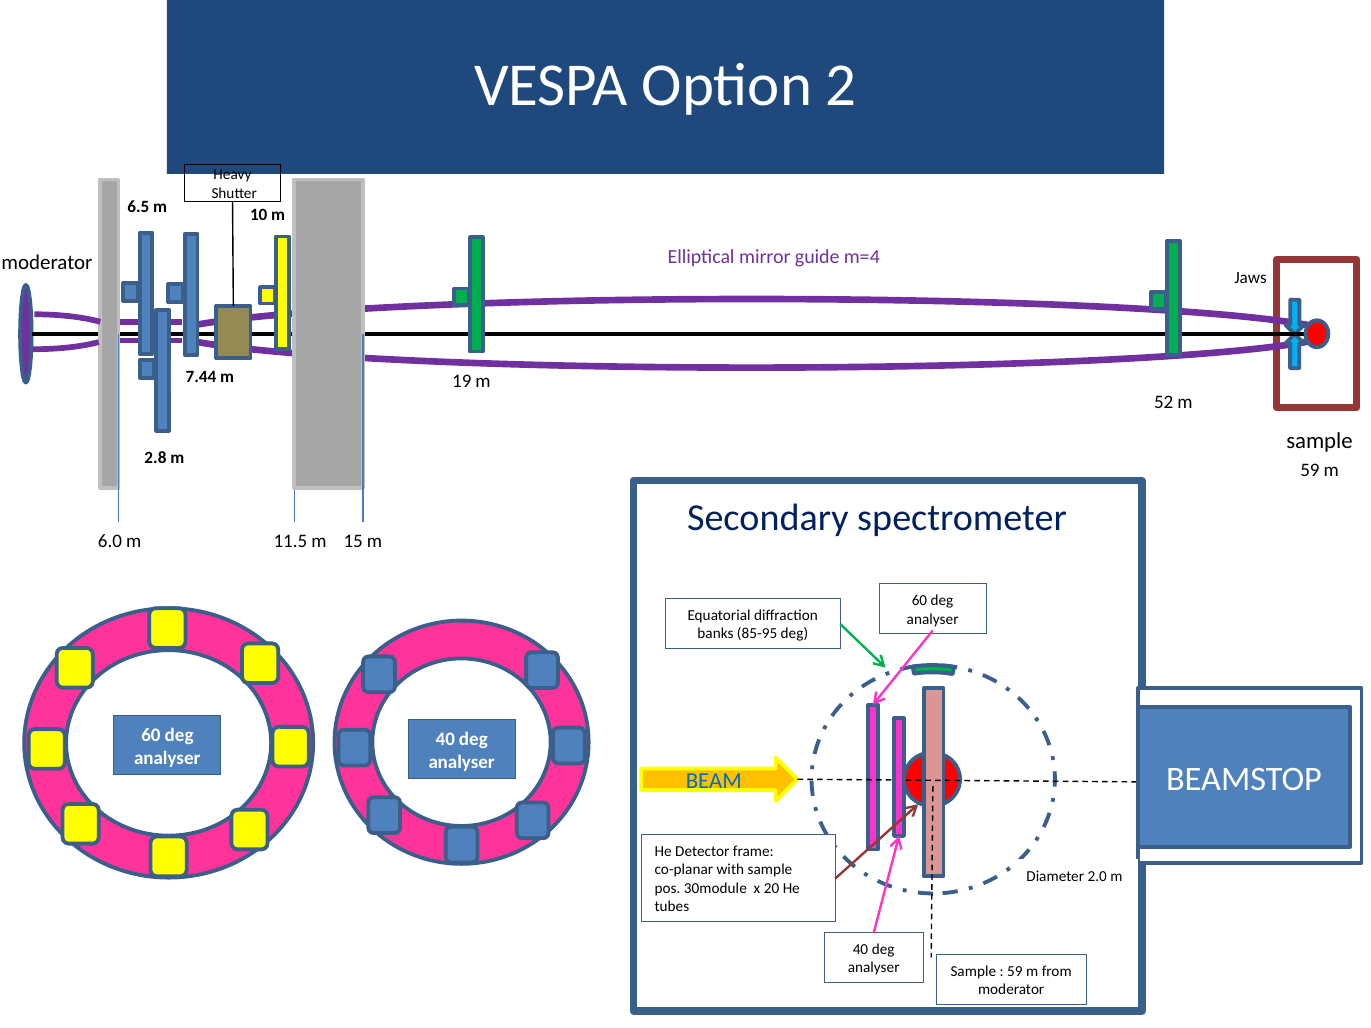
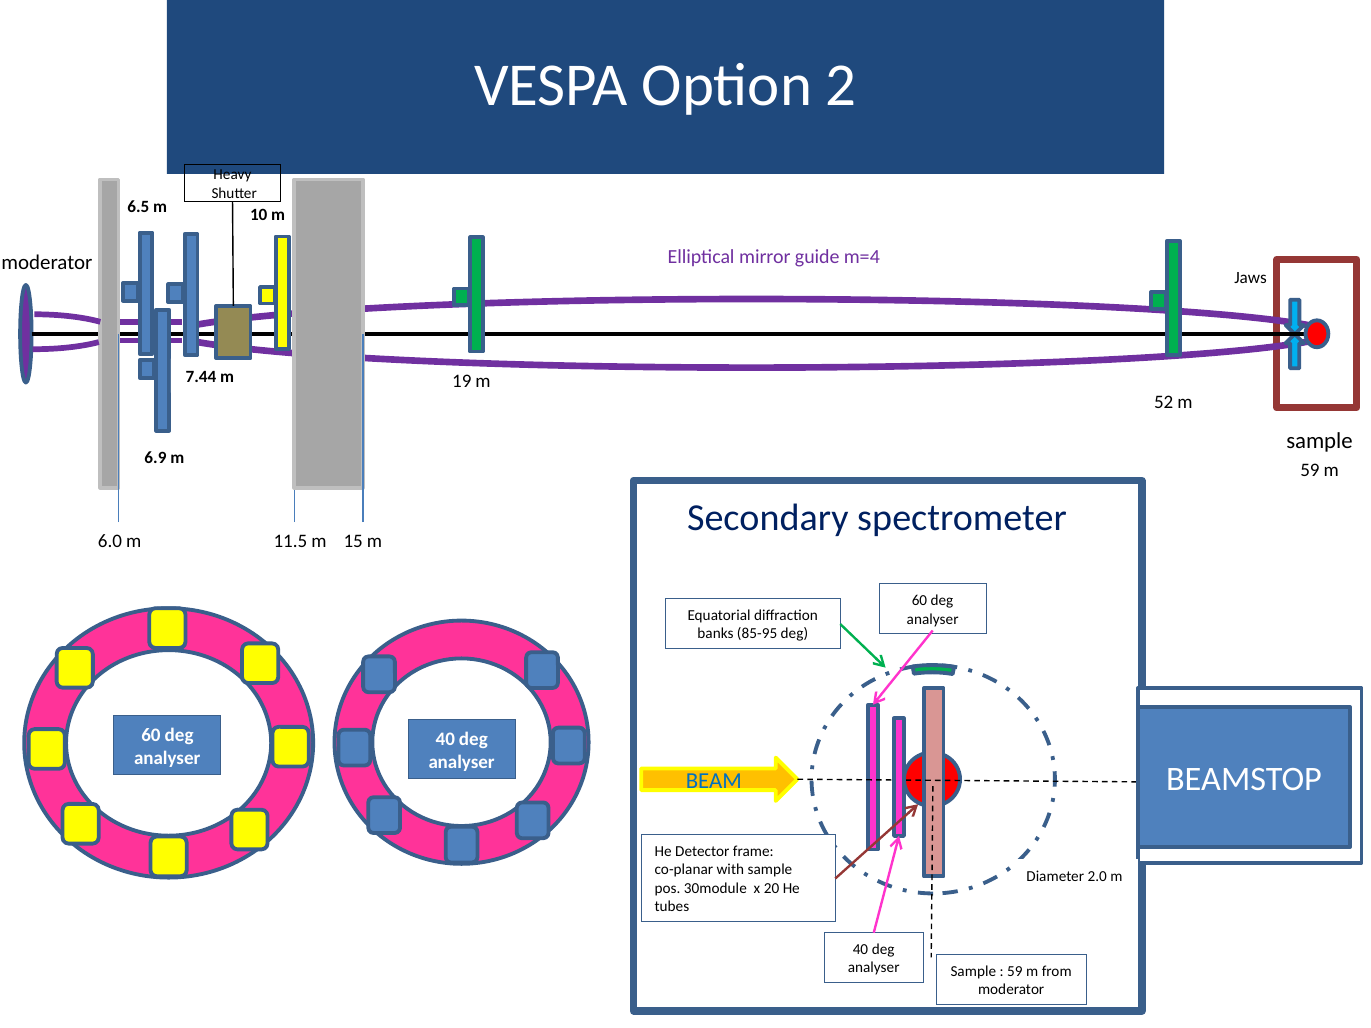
2.8: 2.8 -> 6.9
